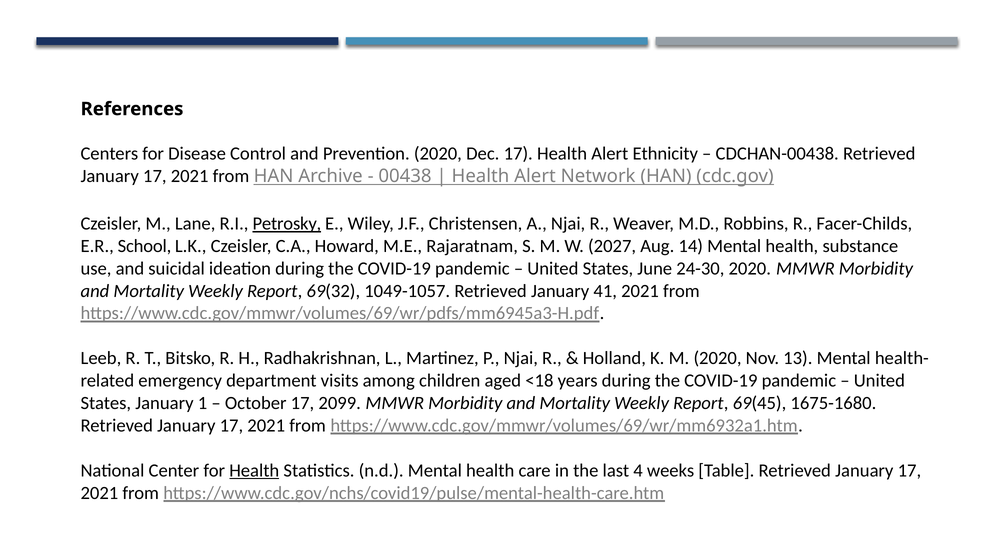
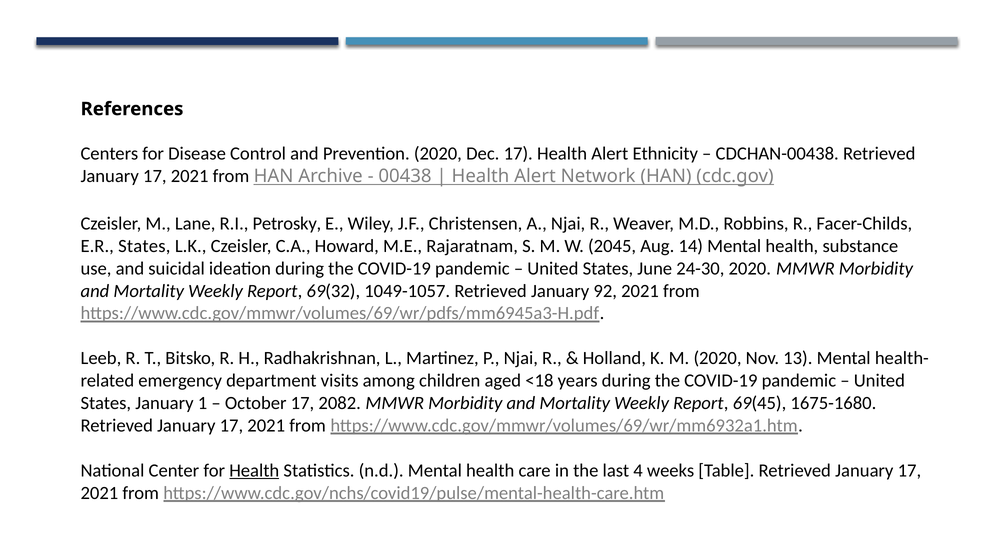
Petrosky underline: present -> none
E.R School: School -> States
2027: 2027 -> 2045
41: 41 -> 92
2099: 2099 -> 2082
